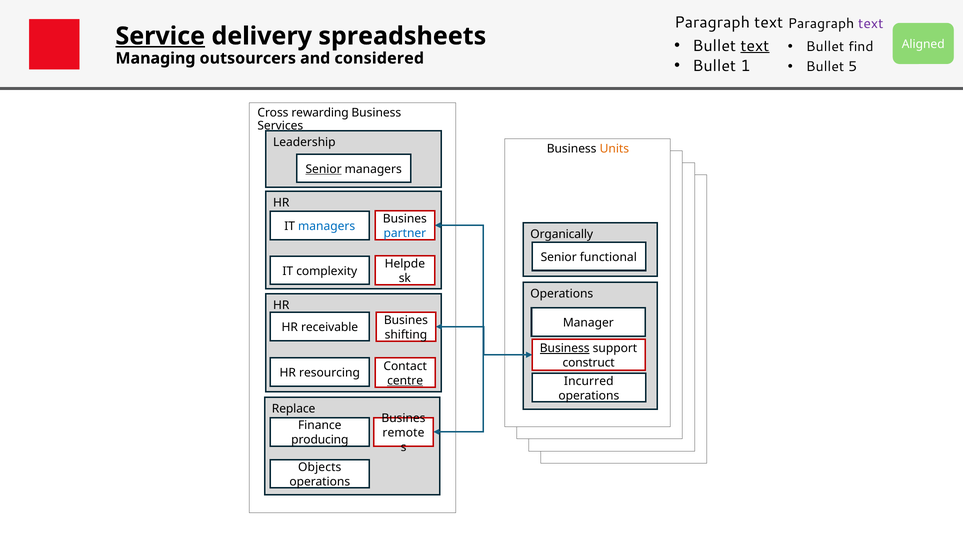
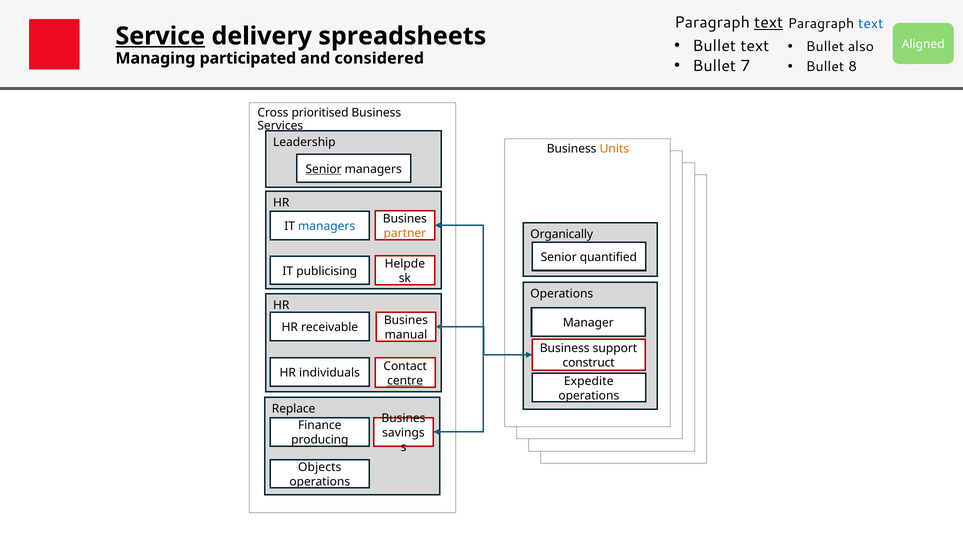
text at (769, 23) underline: none -> present
text at (871, 24) colour: purple -> blue
text at (755, 46) underline: present -> none
find: find -> also
outsourcers: outsourcers -> participated
1: 1 -> 7
5: 5 -> 8
rewarding: rewarding -> prioritised
partner colour: blue -> orange
functional: functional -> quantified
complexity: complexity -> publicising
shifting: shifting -> manual
Business at (565, 349) underline: present -> none
resourcing: resourcing -> individuals
Incurred: Incurred -> Expedite
remote: remote -> savings
